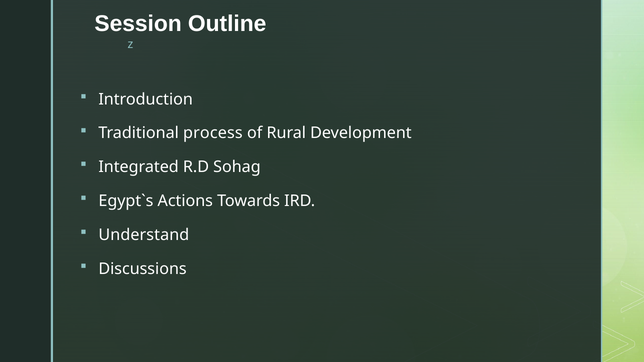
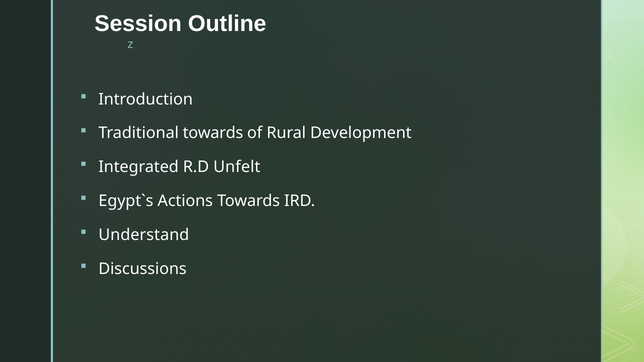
Traditional process: process -> towards
Sohag: Sohag -> Unfelt
